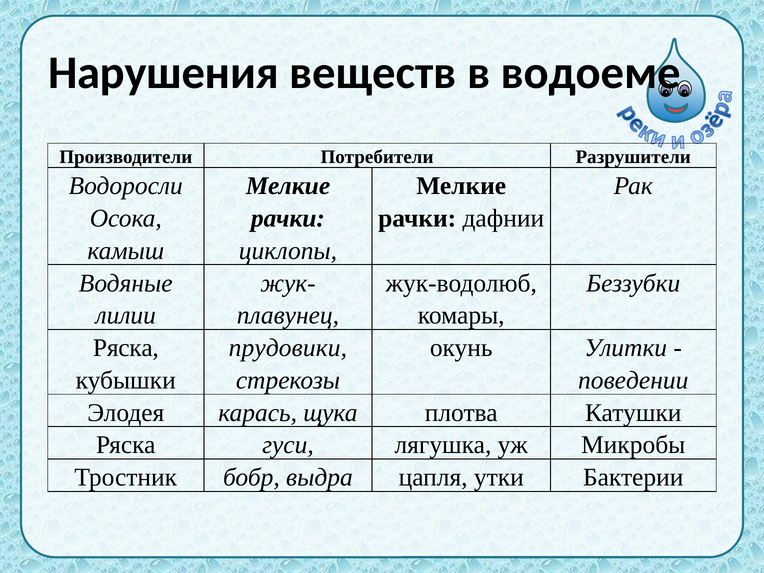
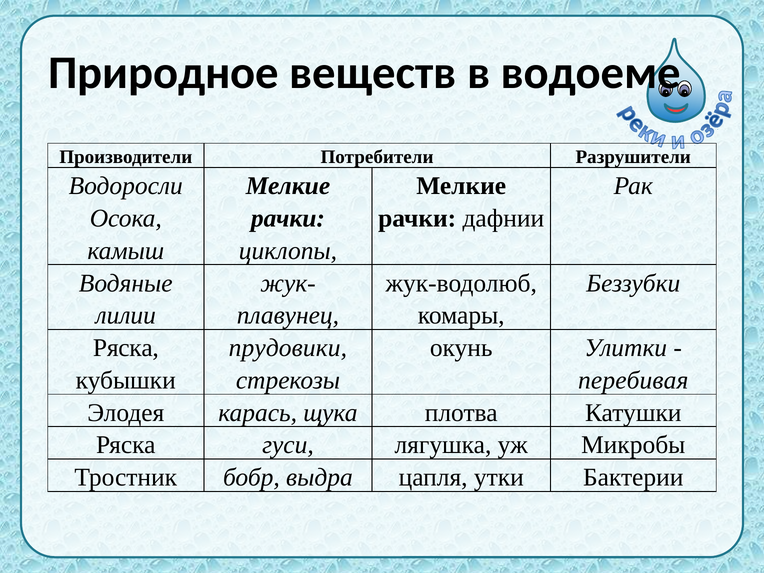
Нарушения: Нарушения -> Природное
поведении: поведении -> перебивая
